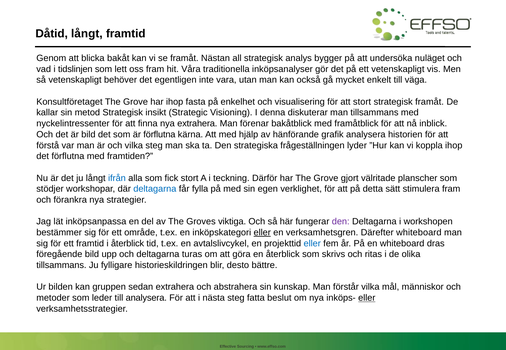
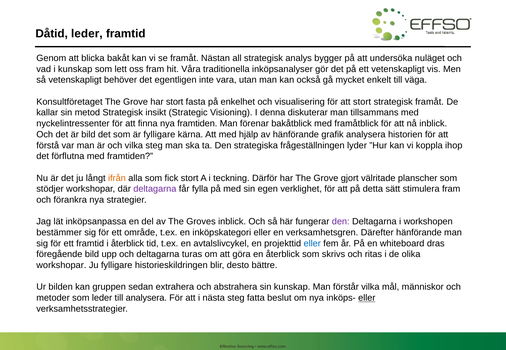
Dåtid långt: långt -> leder
i tidslinjen: tidslinjen -> kunskap
har ihop: ihop -> stort
nya extrahera: extrahera -> framtiden
är förflutna: förflutna -> fylligare
ifrån colour: blue -> orange
deltagarna at (155, 189) colour: blue -> purple
Groves viktiga: viktiga -> inblick
eller at (262, 233) underline: present -> none
Därefter whiteboard: whiteboard -> hänförande
tillsammans at (61, 265): tillsammans -> workshopar
